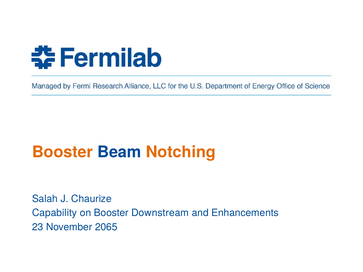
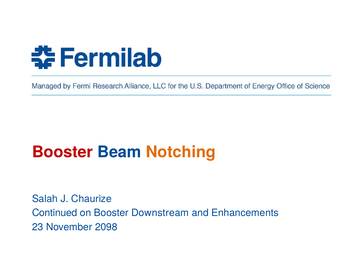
Booster at (62, 152) colour: orange -> red
Capability: Capability -> Continued
2065: 2065 -> 2098
